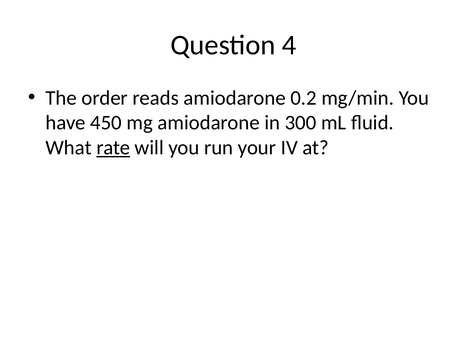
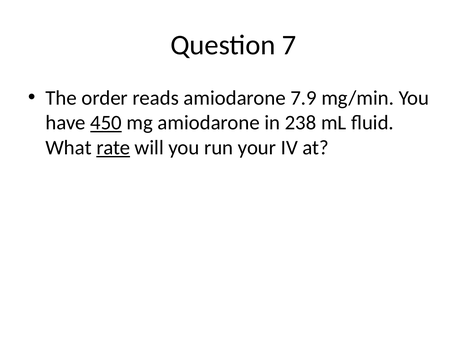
4: 4 -> 7
0.2: 0.2 -> 7.9
450 underline: none -> present
300: 300 -> 238
